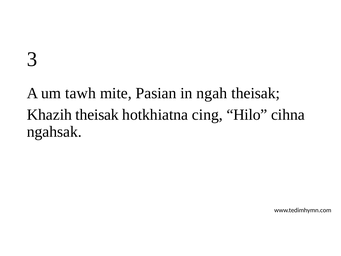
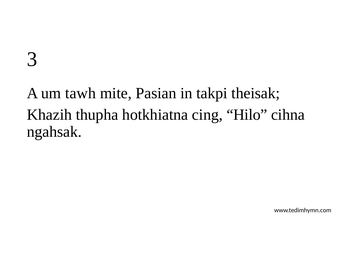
ngah: ngah -> takpi
Khazih theisak: theisak -> thupha
